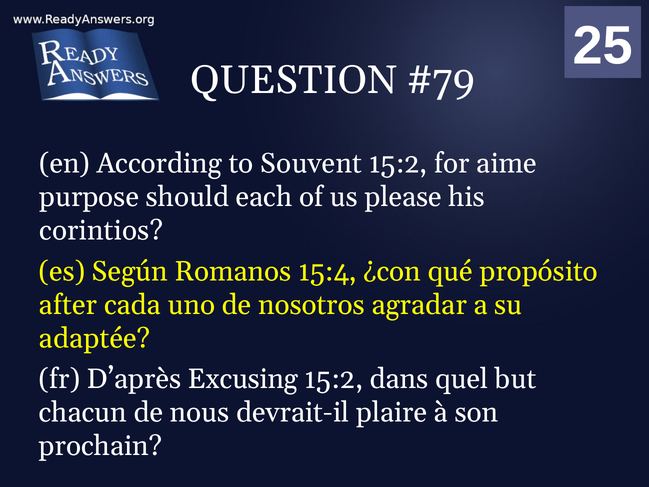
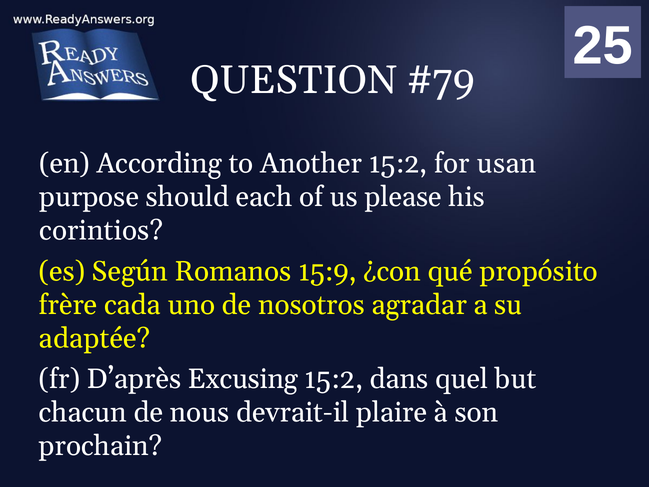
Souvent: Souvent -> Another
aime: aime -> usan
15:4: 15:4 -> 15:9
after: after -> frère
